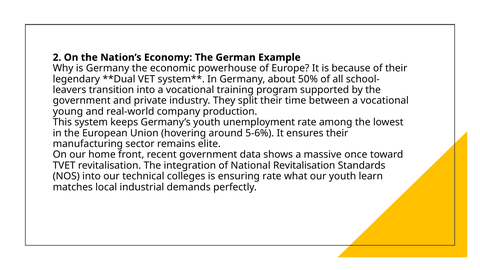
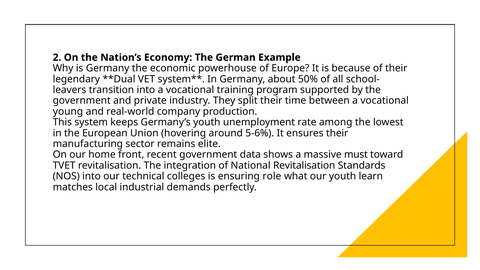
once: once -> must
ensuring rate: rate -> role
